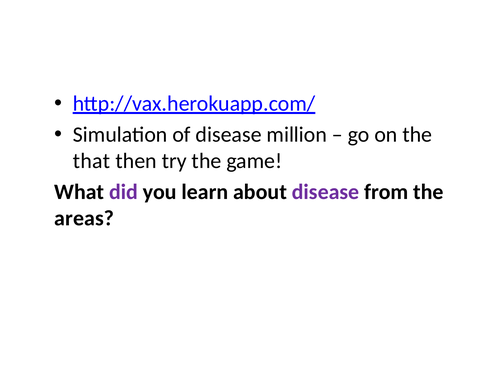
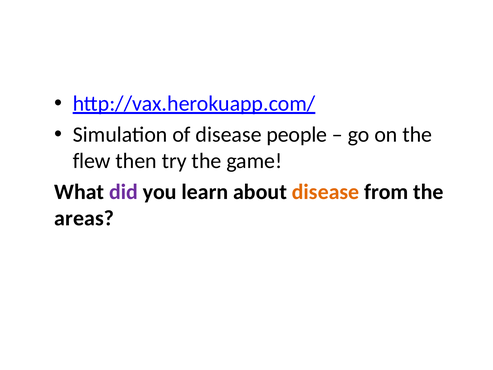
million: million -> people
that: that -> flew
disease at (326, 192) colour: purple -> orange
